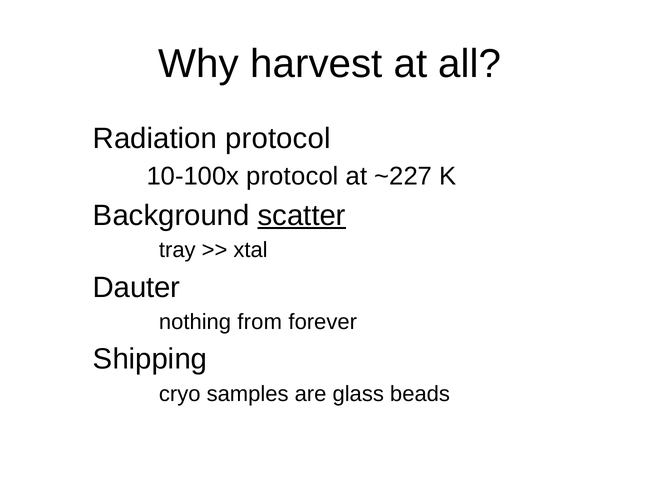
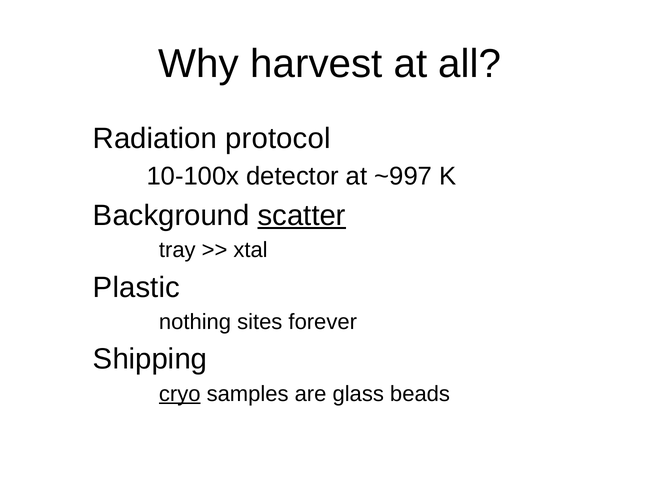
10-100x protocol: protocol -> detector
~227: ~227 -> ~997
Dauter: Dauter -> Plastic
from: from -> sites
cryo underline: none -> present
